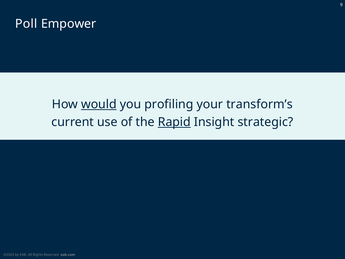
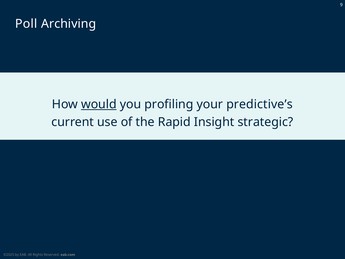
Empower: Empower -> Archiving
transform’s: transform’s -> predictive’s
Rapid underline: present -> none
